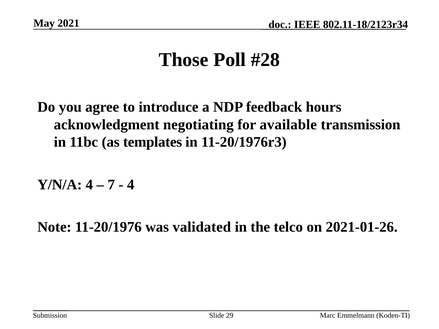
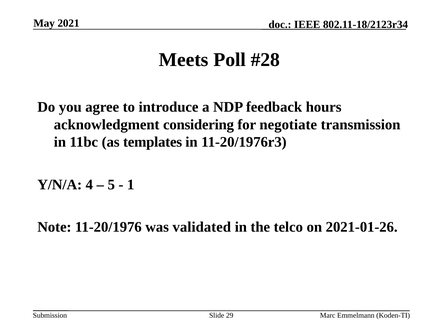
Those: Those -> Meets
negotiating: negotiating -> considering
available: available -> negotiate
7: 7 -> 5
4 at (131, 185): 4 -> 1
